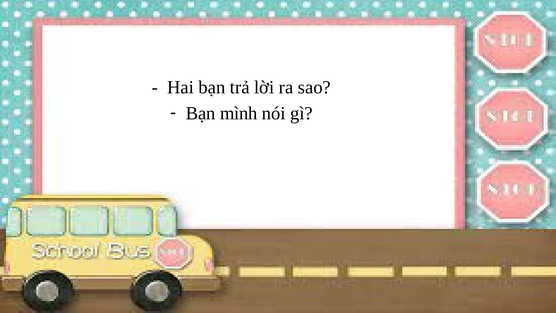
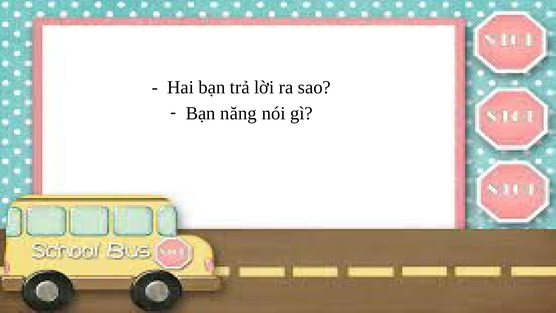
mình: mình -> năng
